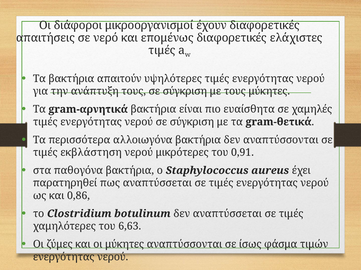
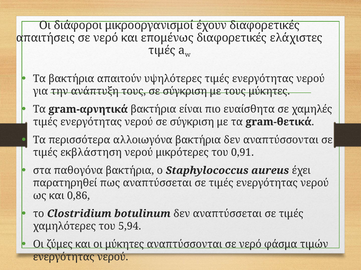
6,63: 6,63 -> 5,94
αναπτύσσονται σε ίσως: ίσως -> νερό
